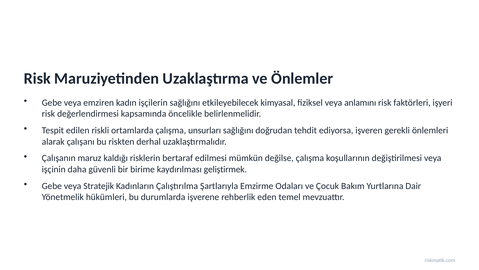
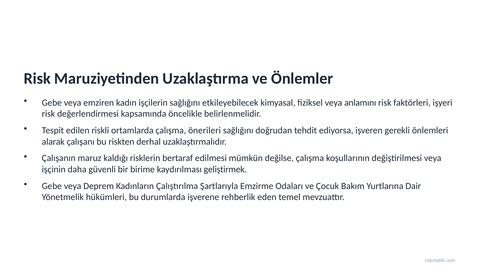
unsurları: unsurları -> önerileri
Stratejik: Stratejik -> Deprem
